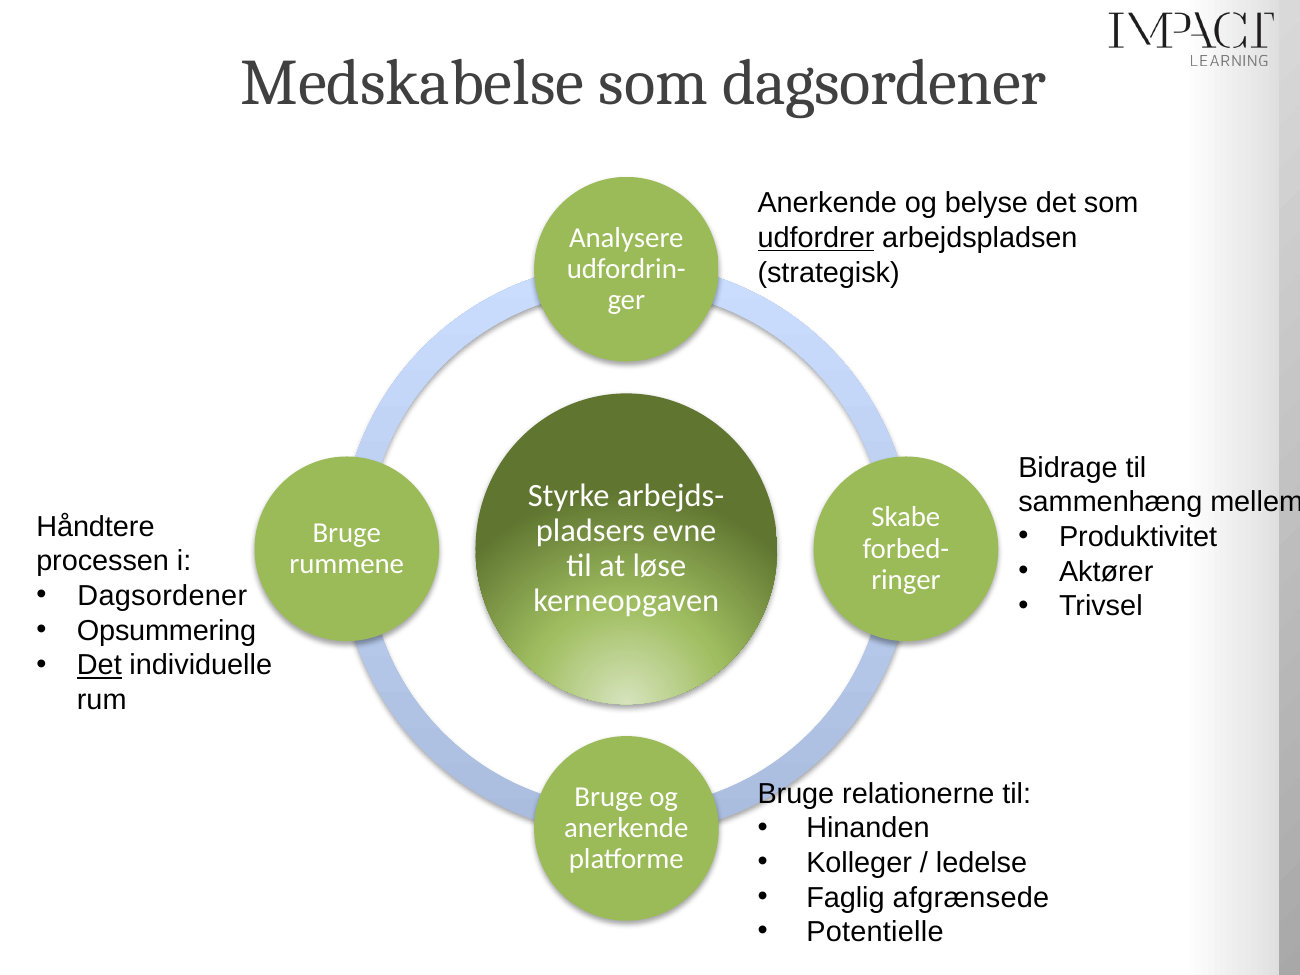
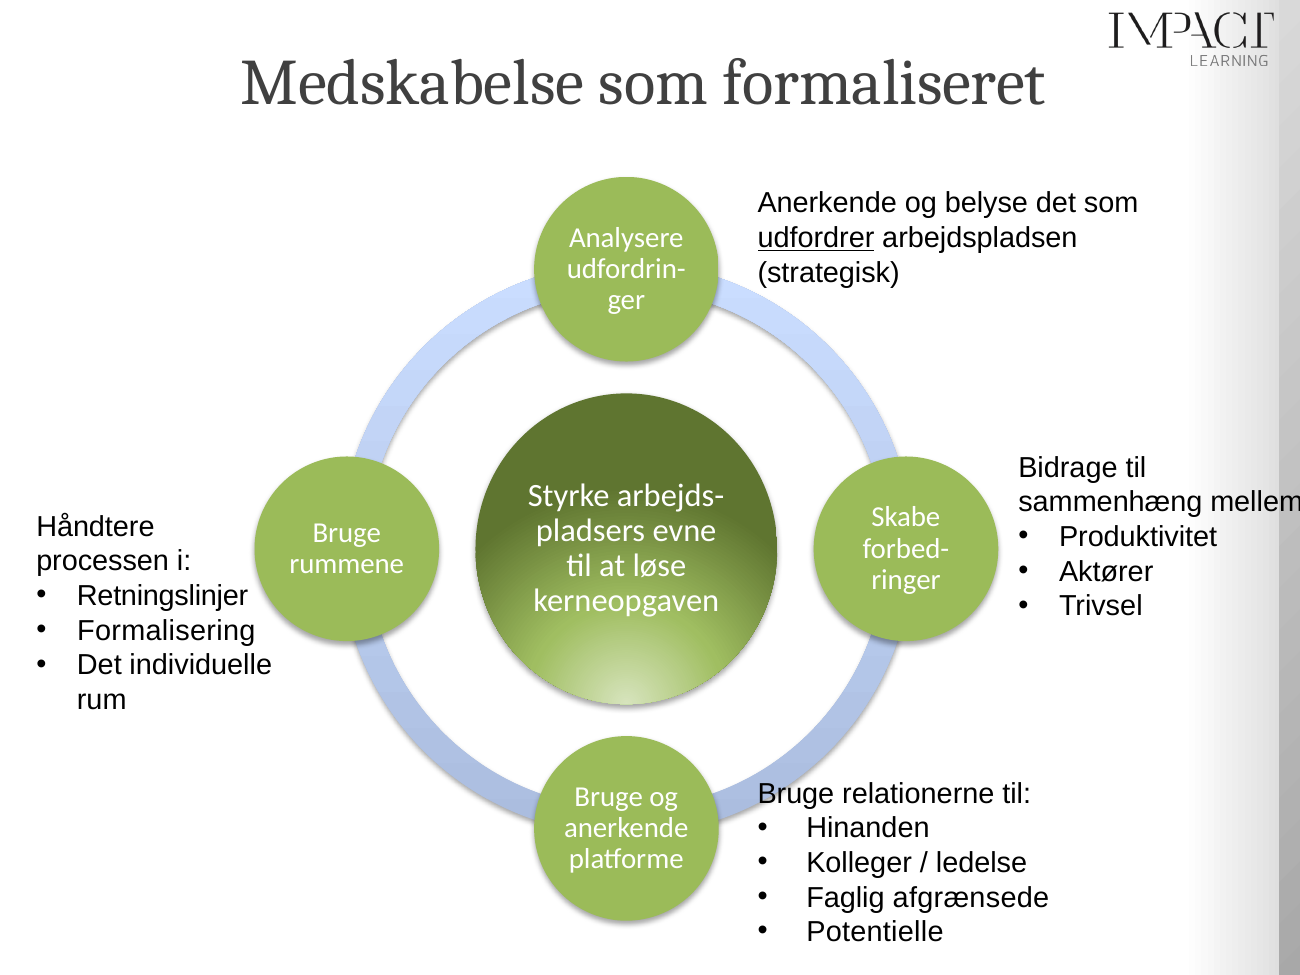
som dagsordener: dagsordener -> formaliseret
Dagsordener at (162, 596): Dagsordener -> Retningslinjer
Opsummering: Opsummering -> Formalisering
Det at (99, 665) underline: present -> none
